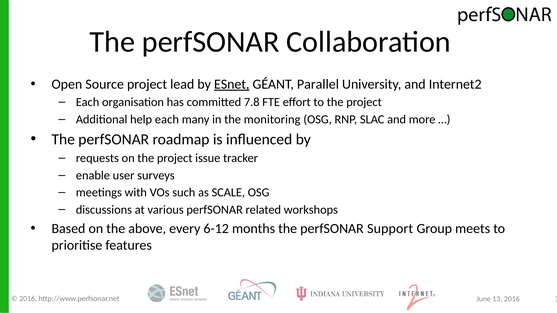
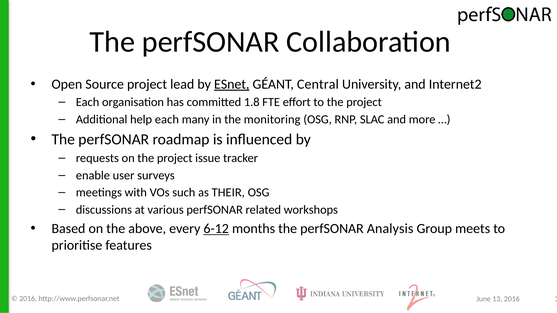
Parallel: Parallel -> Central
7.8: 7.8 -> 1.8
SCALE: SCALE -> THEIR
6-12 underline: none -> present
Support: Support -> Analysis
